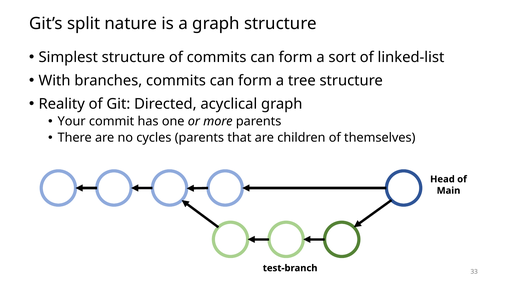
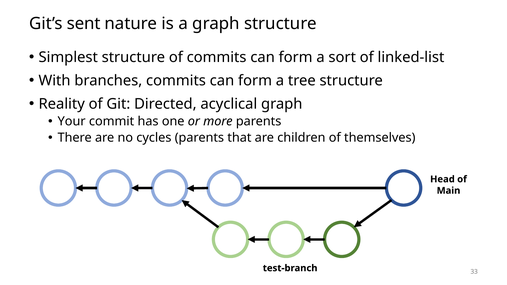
split: split -> sent
